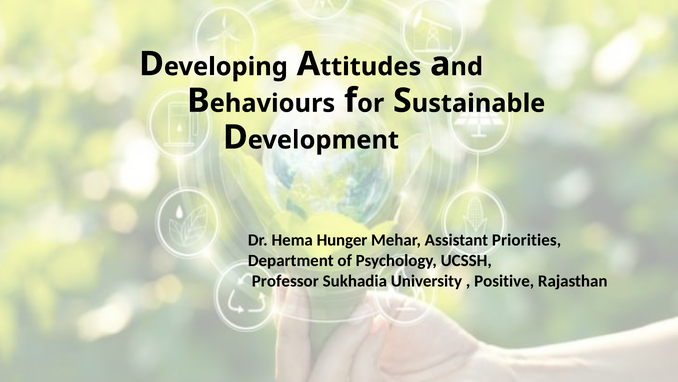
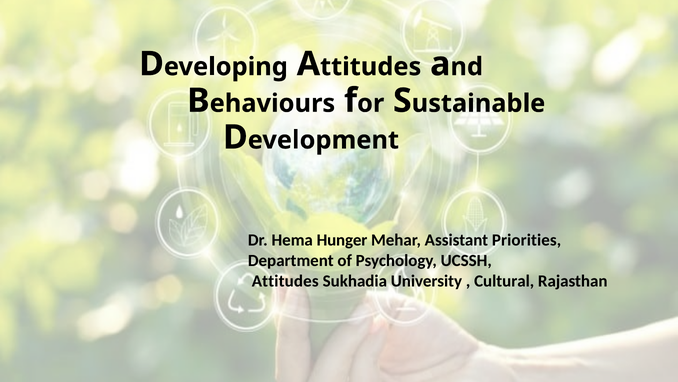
Professor: Professor -> Attitudes
Positive: Positive -> Cultural
